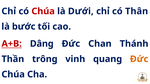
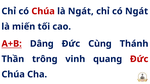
là Dưới: Dưới -> Ngát
có Thân: Thân -> Ngát
bước: bước -> miến
Chan: Chan -> Cùng
Đức at (139, 59) colour: orange -> red
